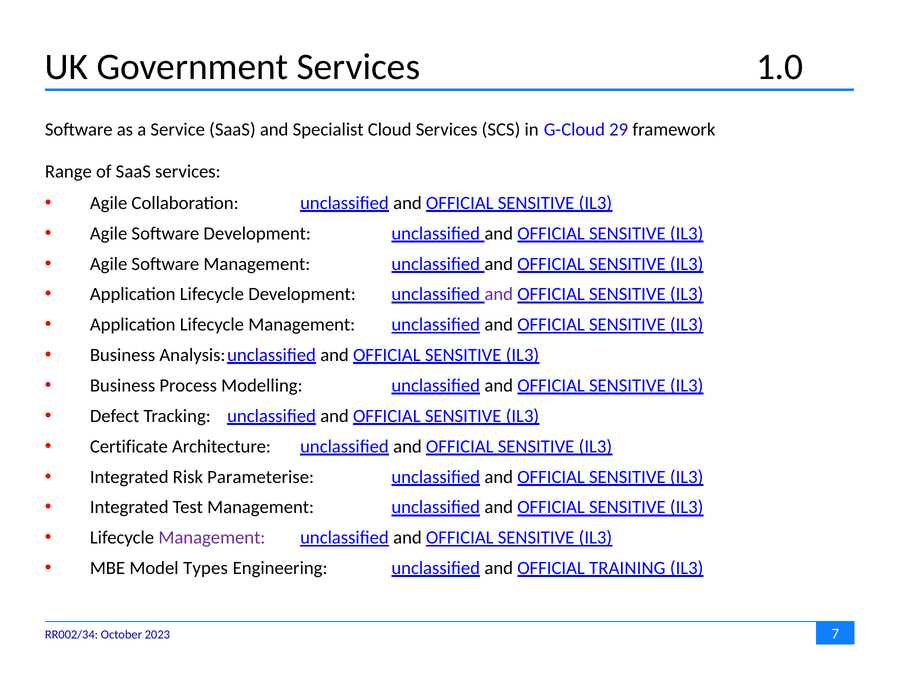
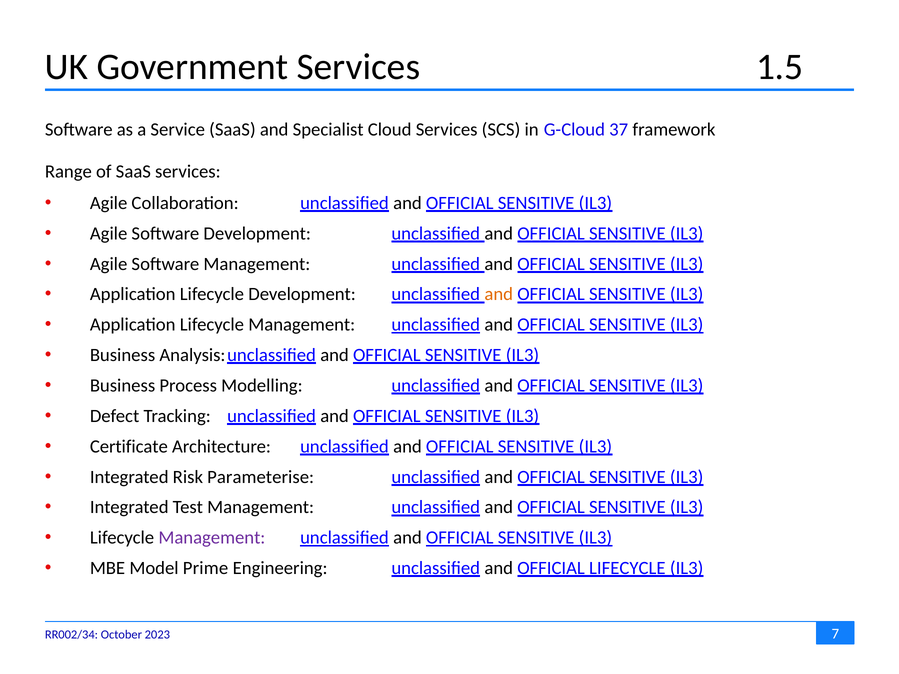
1.0: 1.0 -> 1.5
29: 29 -> 37
and at (499, 294) colour: purple -> orange
Types: Types -> Prime
OFFICIAL TRAINING: TRAINING -> LIFECYCLE
